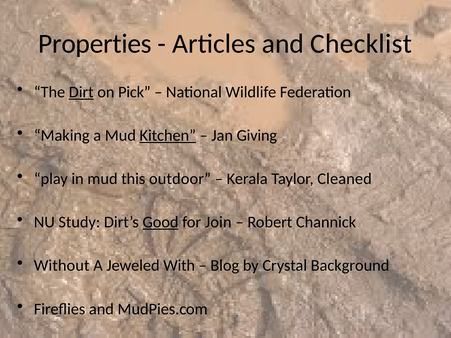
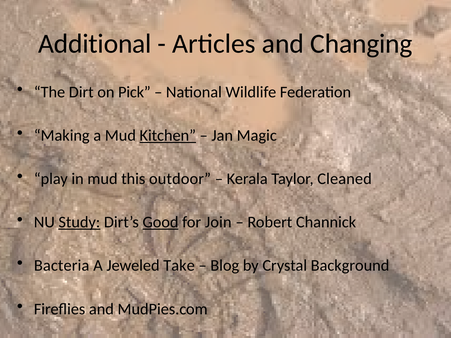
Properties: Properties -> Additional
Checklist: Checklist -> Changing
Dirt underline: present -> none
Giving: Giving -> Magic
Study underline: none -> present
Without: Without -> Bacteria
With: With -> Take
